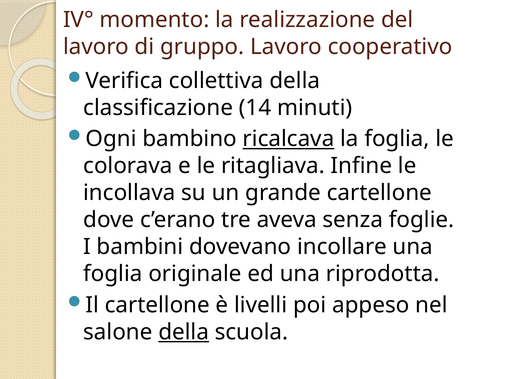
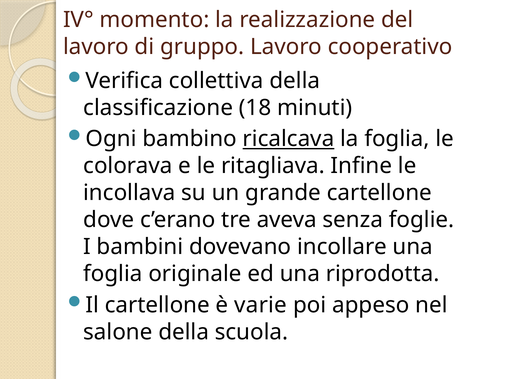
14: 14 -> 18
livelli: livelli -> varie
della at (184, 332) underline: present -> none
